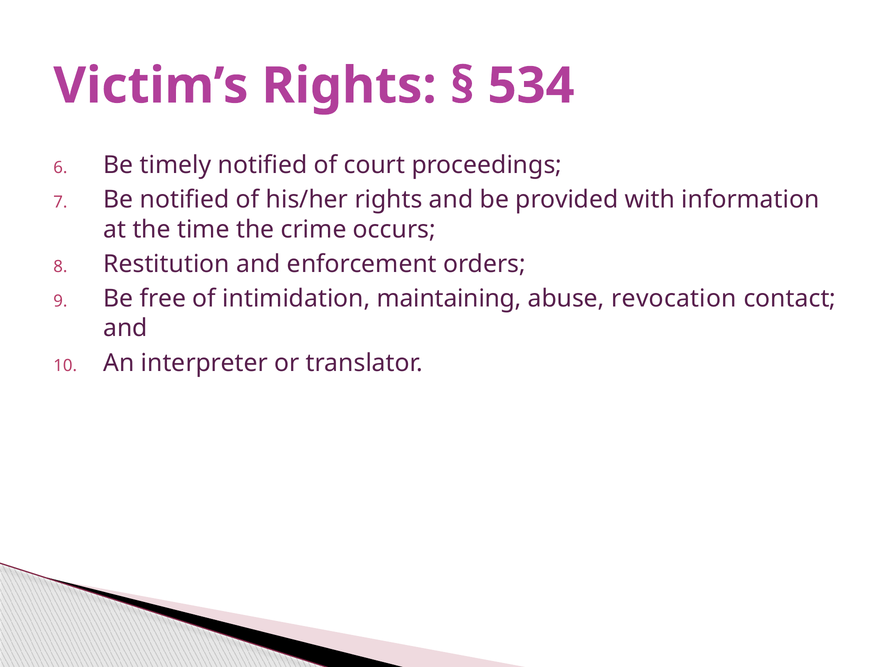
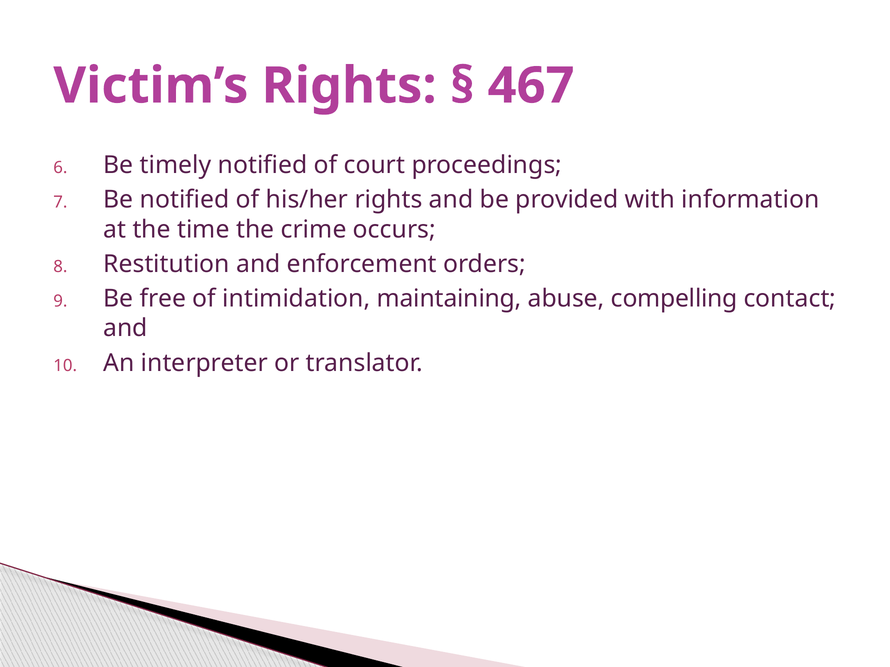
534: 534 -> 467
revocation: revocation -> compelling
